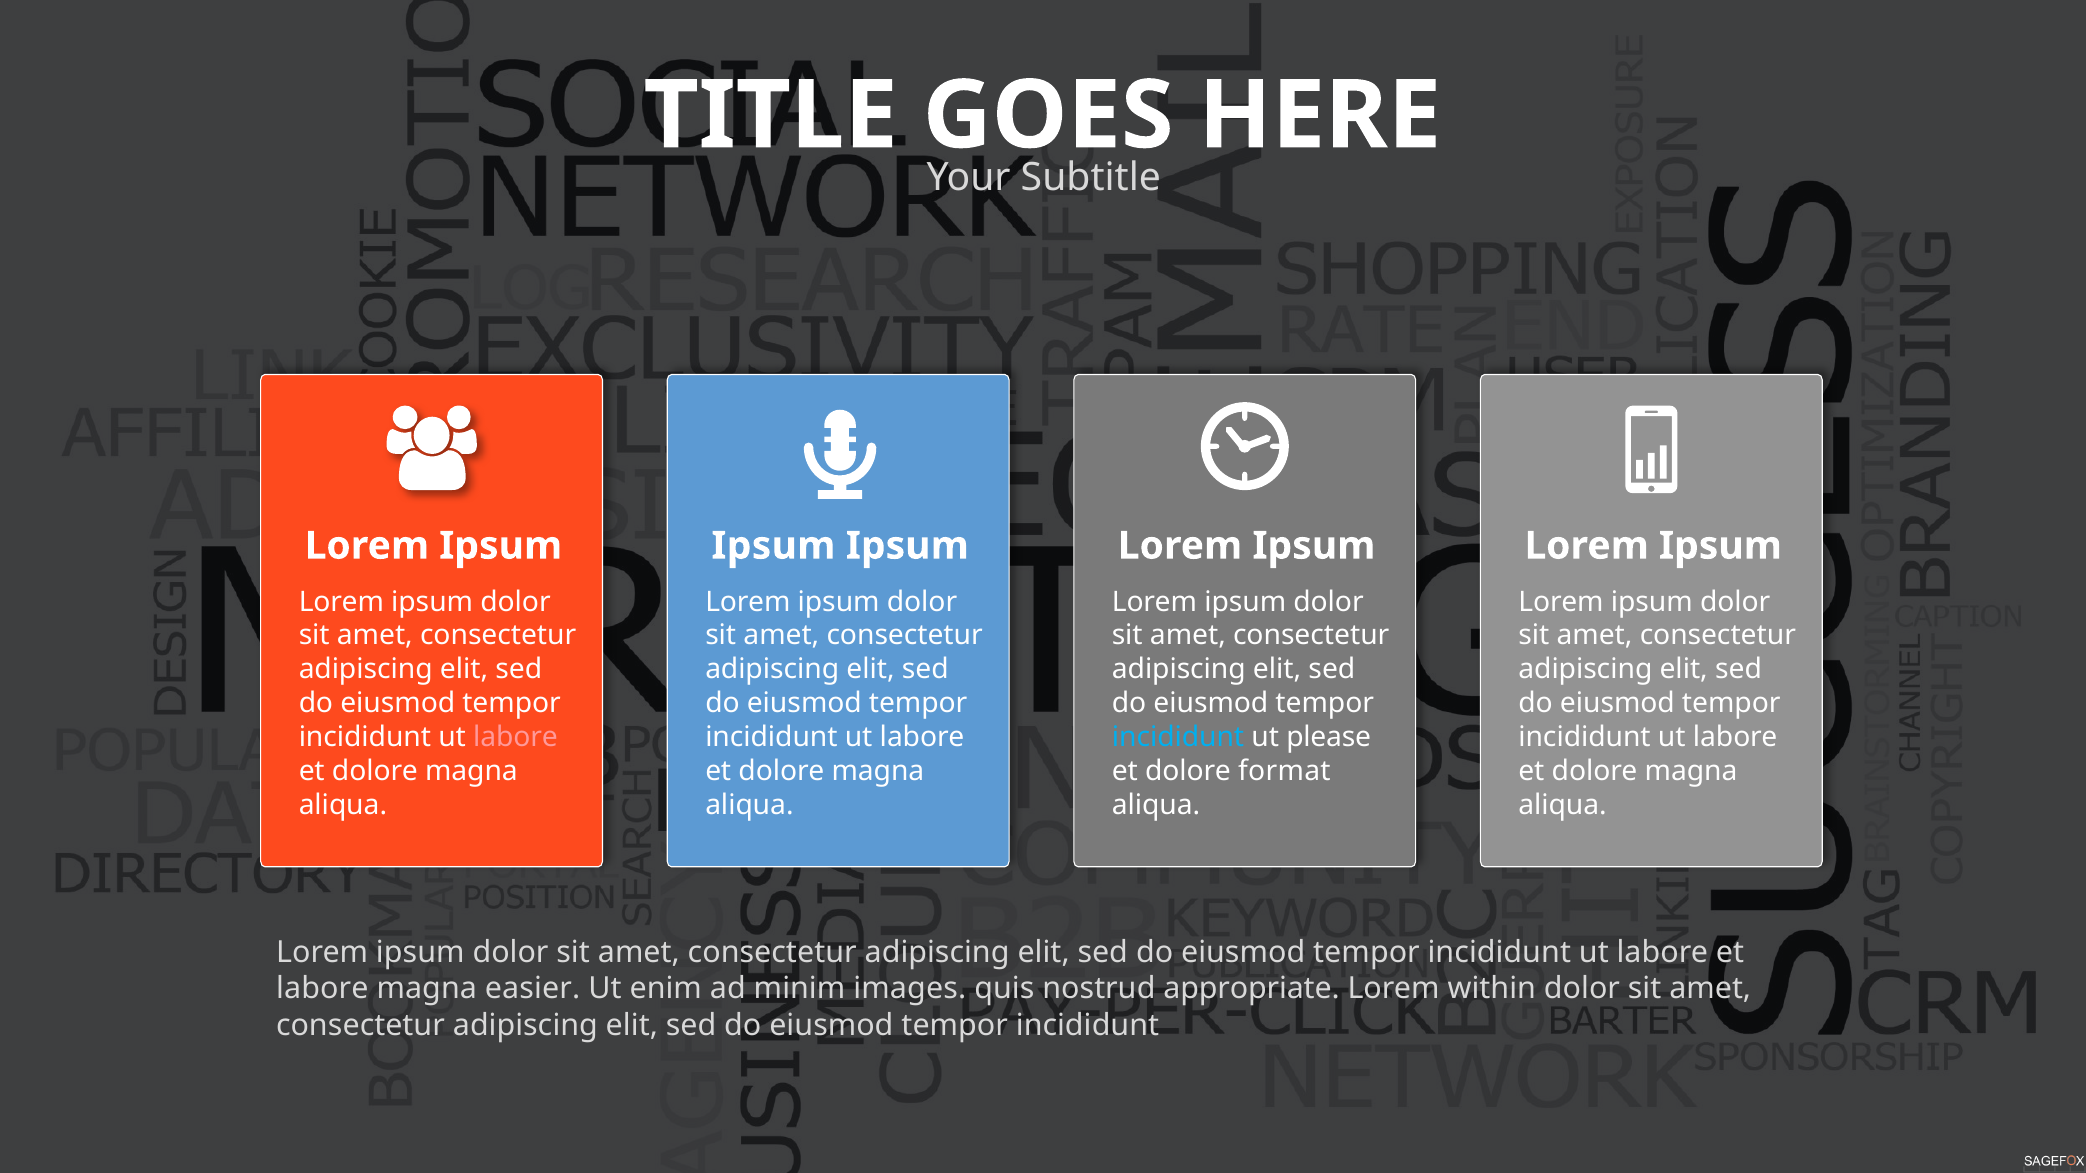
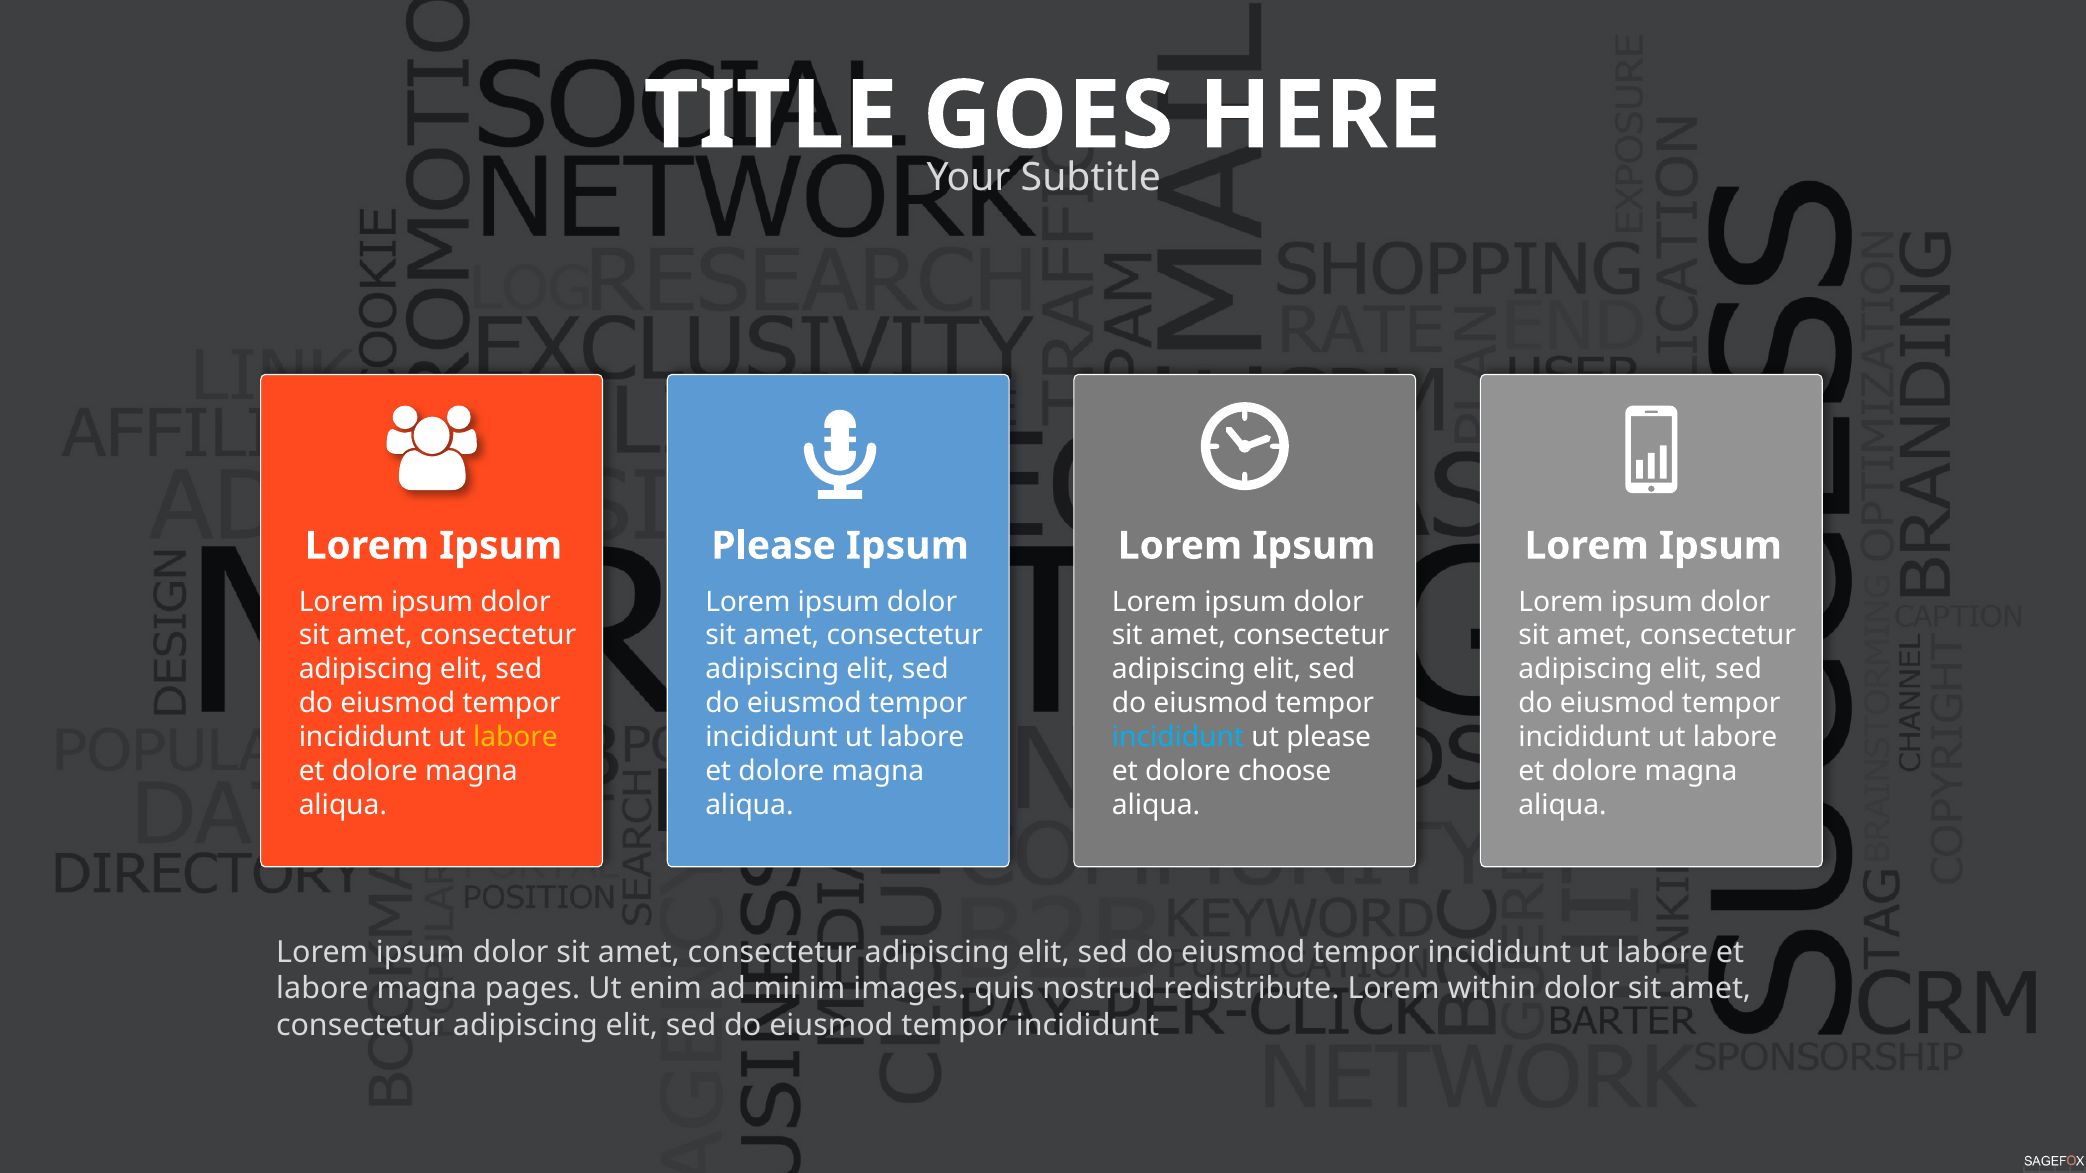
Ipsum at (773, 546): Ipsum -> Please
labore at (516, 738) colour: pink -> yellow
format: format -> choose
easier: easier -> pages
appropriate: appropriate -> redistribute
